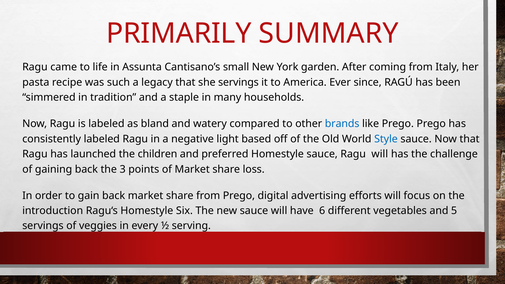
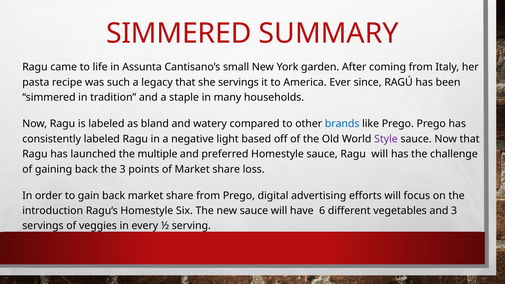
PRIMARILY at (179, 33): PRIMARILY -> SIMMERED
Style colour: blue -> purple
children: children -> multiple
and 5: 5 -> 3
